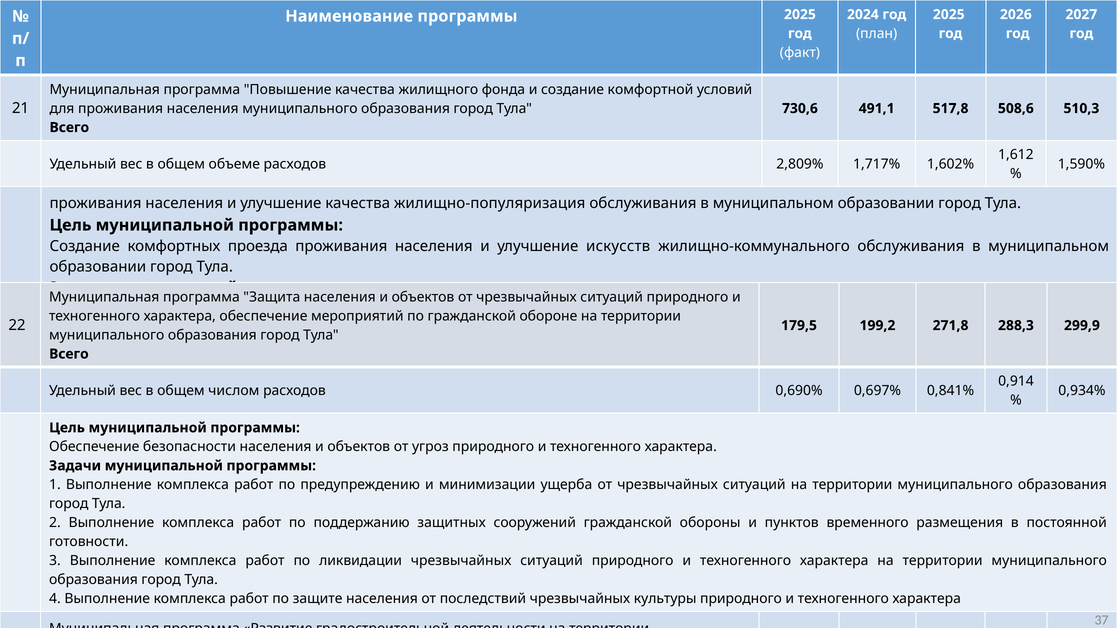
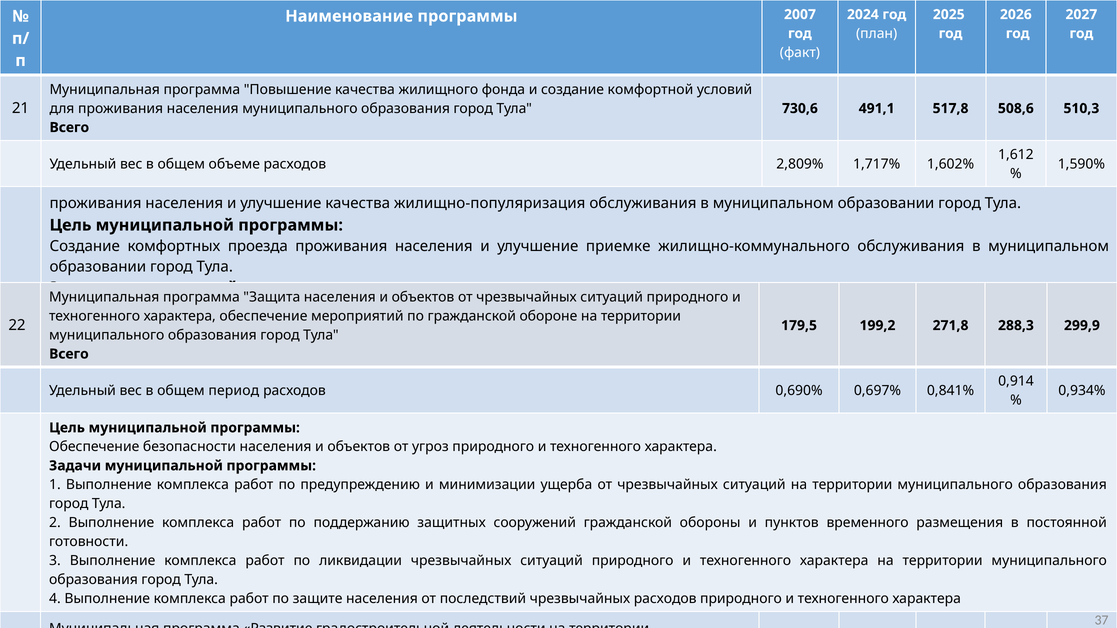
программы 2025: 2025 -> 2007
искусств: искусств -> приемке
числом: числом -> период
чрезвычайных культуры: культуры -> расходов
